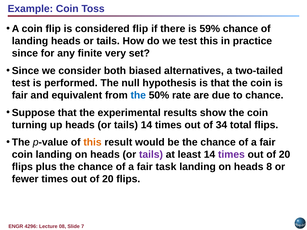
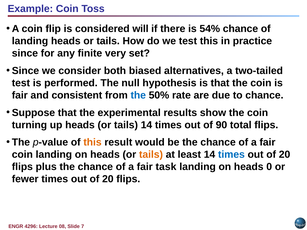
considered flip: flip -> will
59%: 59% -> 54%
equivalent: equivalent -> consistent
34: 34 -> 90
tails at (151, 155) colour: purple -> orange
times at (231, 155) colour: purple -> blue
8: 8 -> 0
